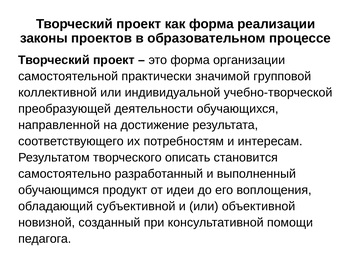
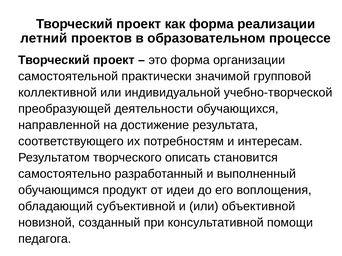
законы: законы -> летний
